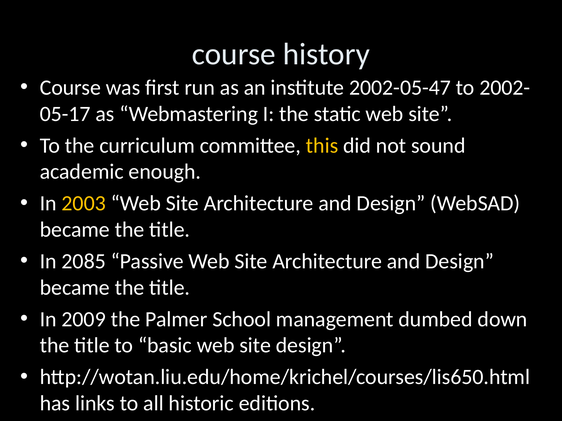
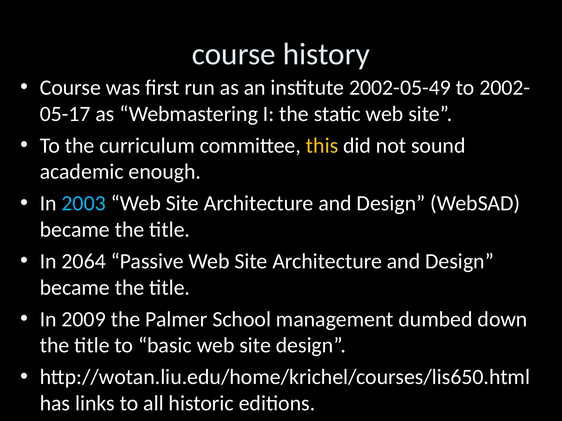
2002-05-47: 2002-05-47 -> 2002-05-49
2003 colour: yellow -> light blue
2085: 2085 -> 2064
